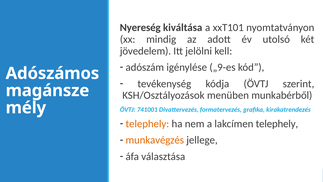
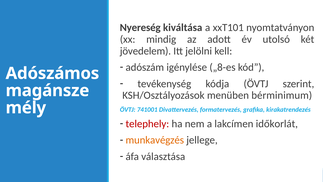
„9-es: „9-es -> „8-es
munkabérből: munkabérből -> bérminimum
telephely at (147, 124) colour: orange -> red
lakcímen telephely: telephely -> időkorlát
